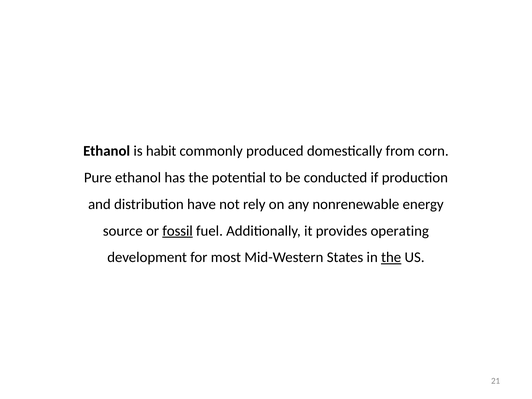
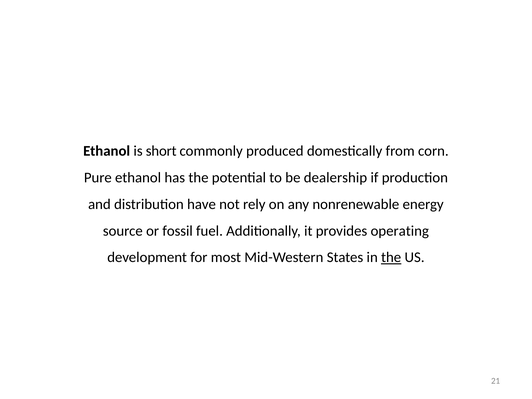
habit: habit -> short
conducted: conducted -> dealership
fossil underline: present -> none
